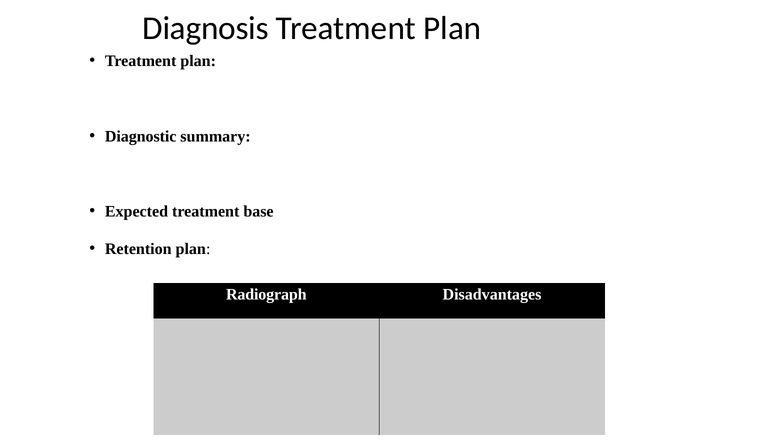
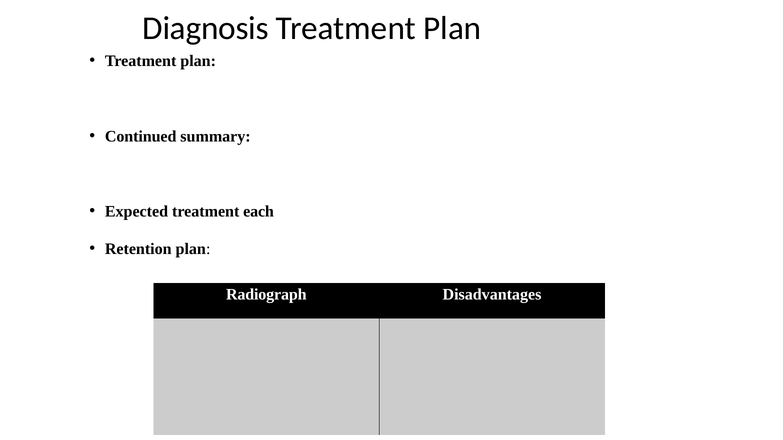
Diagnostic: Diagnostic -> Continued
base: base -> each
